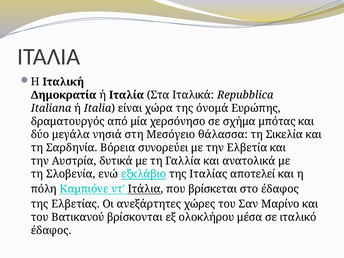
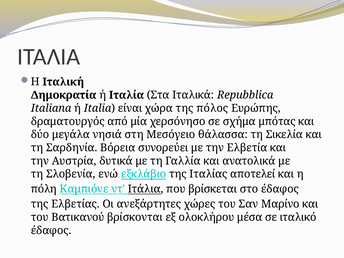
όνομά: όνομά -> πόλος
